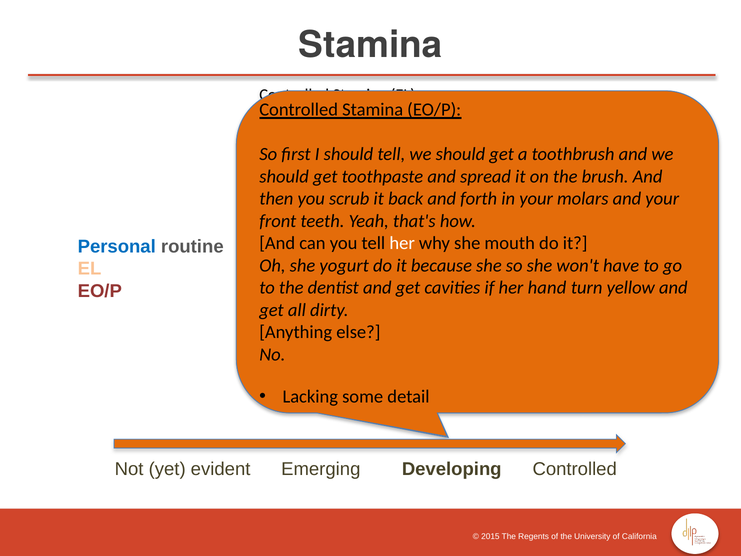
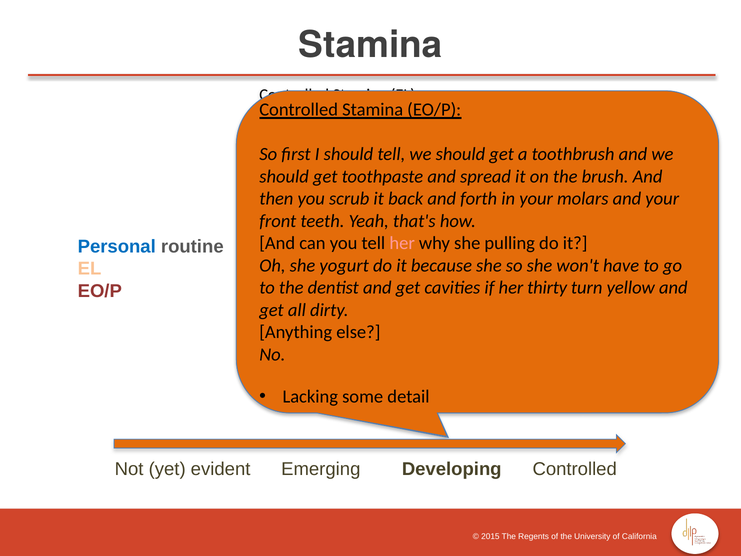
her at (402, 243) colour: white -> pink
mouth: mouth -> pulling
hand: hand -> thirty
